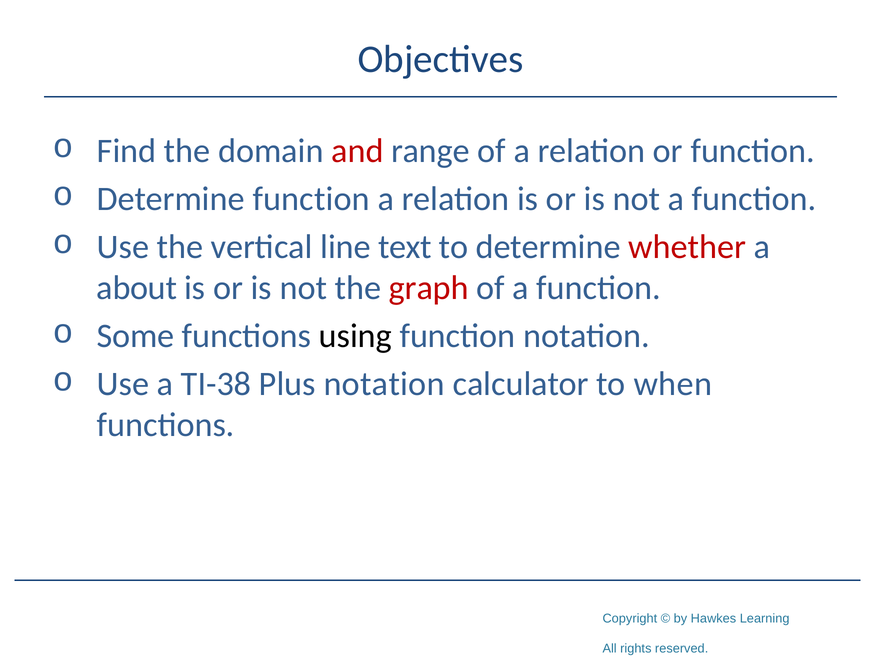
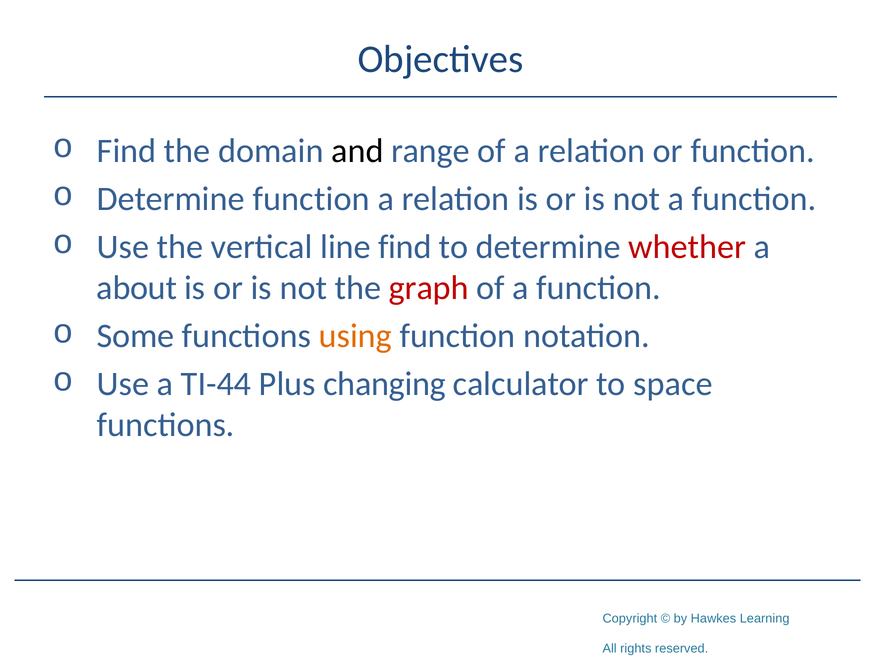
and colour: red -> black
line text: text -> find
using colour: black -> orange
TI-38: TI-38 -> TI-44
Plus notation: notation -> changing
when: when -> space
